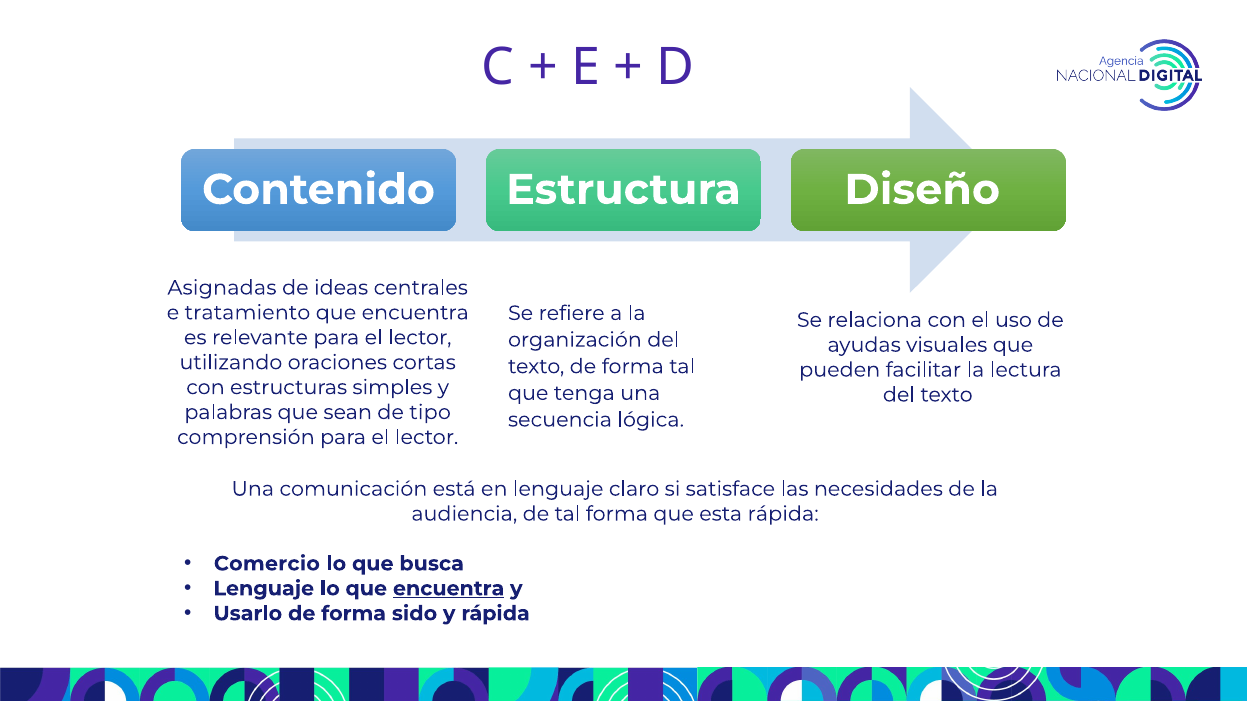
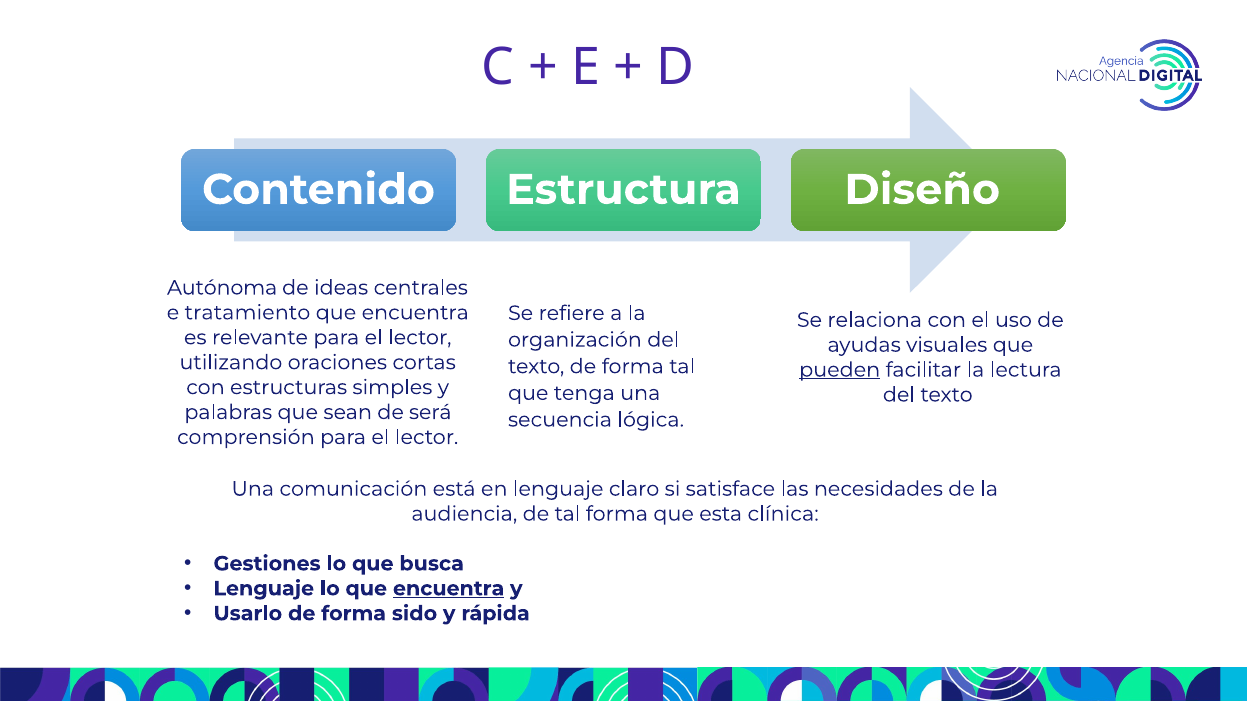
Asignadas: Asignadas -> Autónoma
pueden underline: none -> present
tipo: tipo -> será
esta rápida: rápida -> clínica
Comercio: Comercio -> Gestiones
